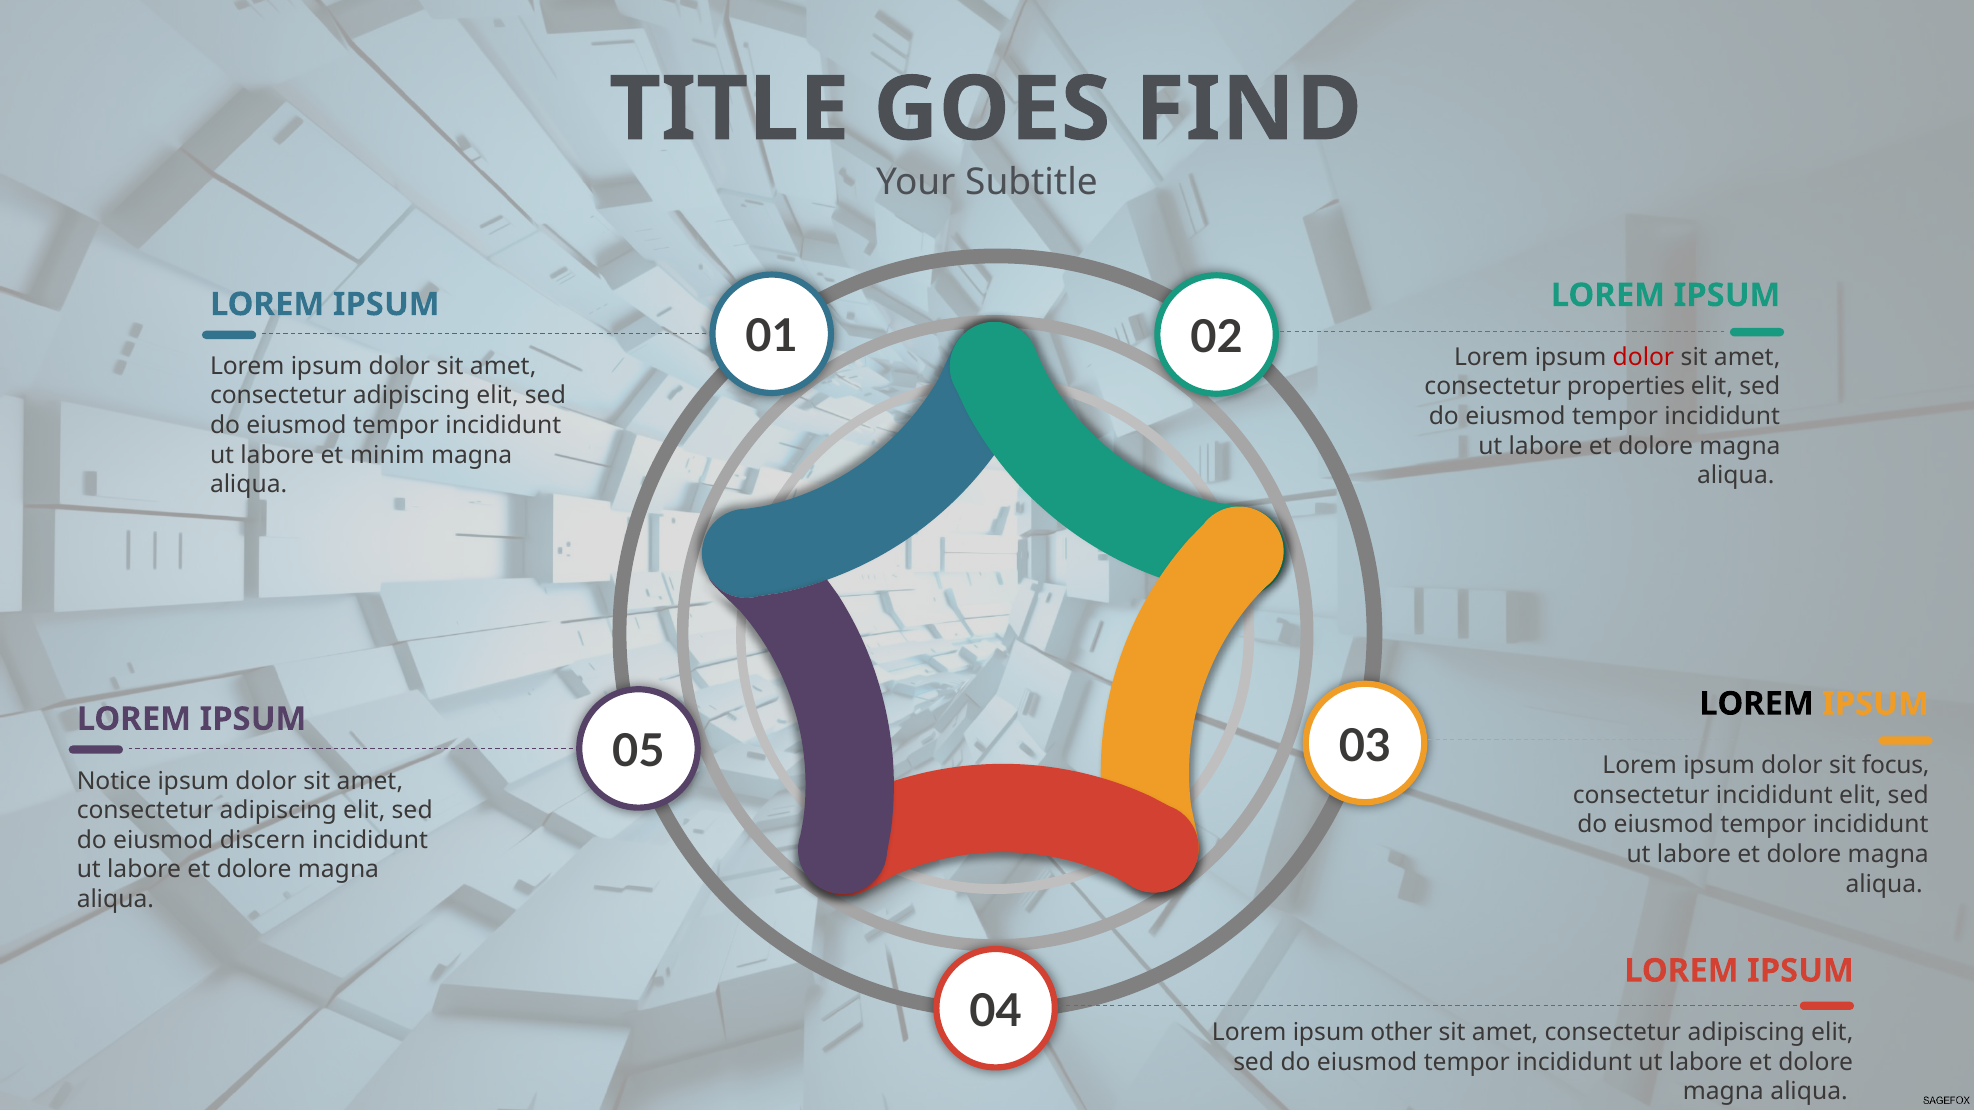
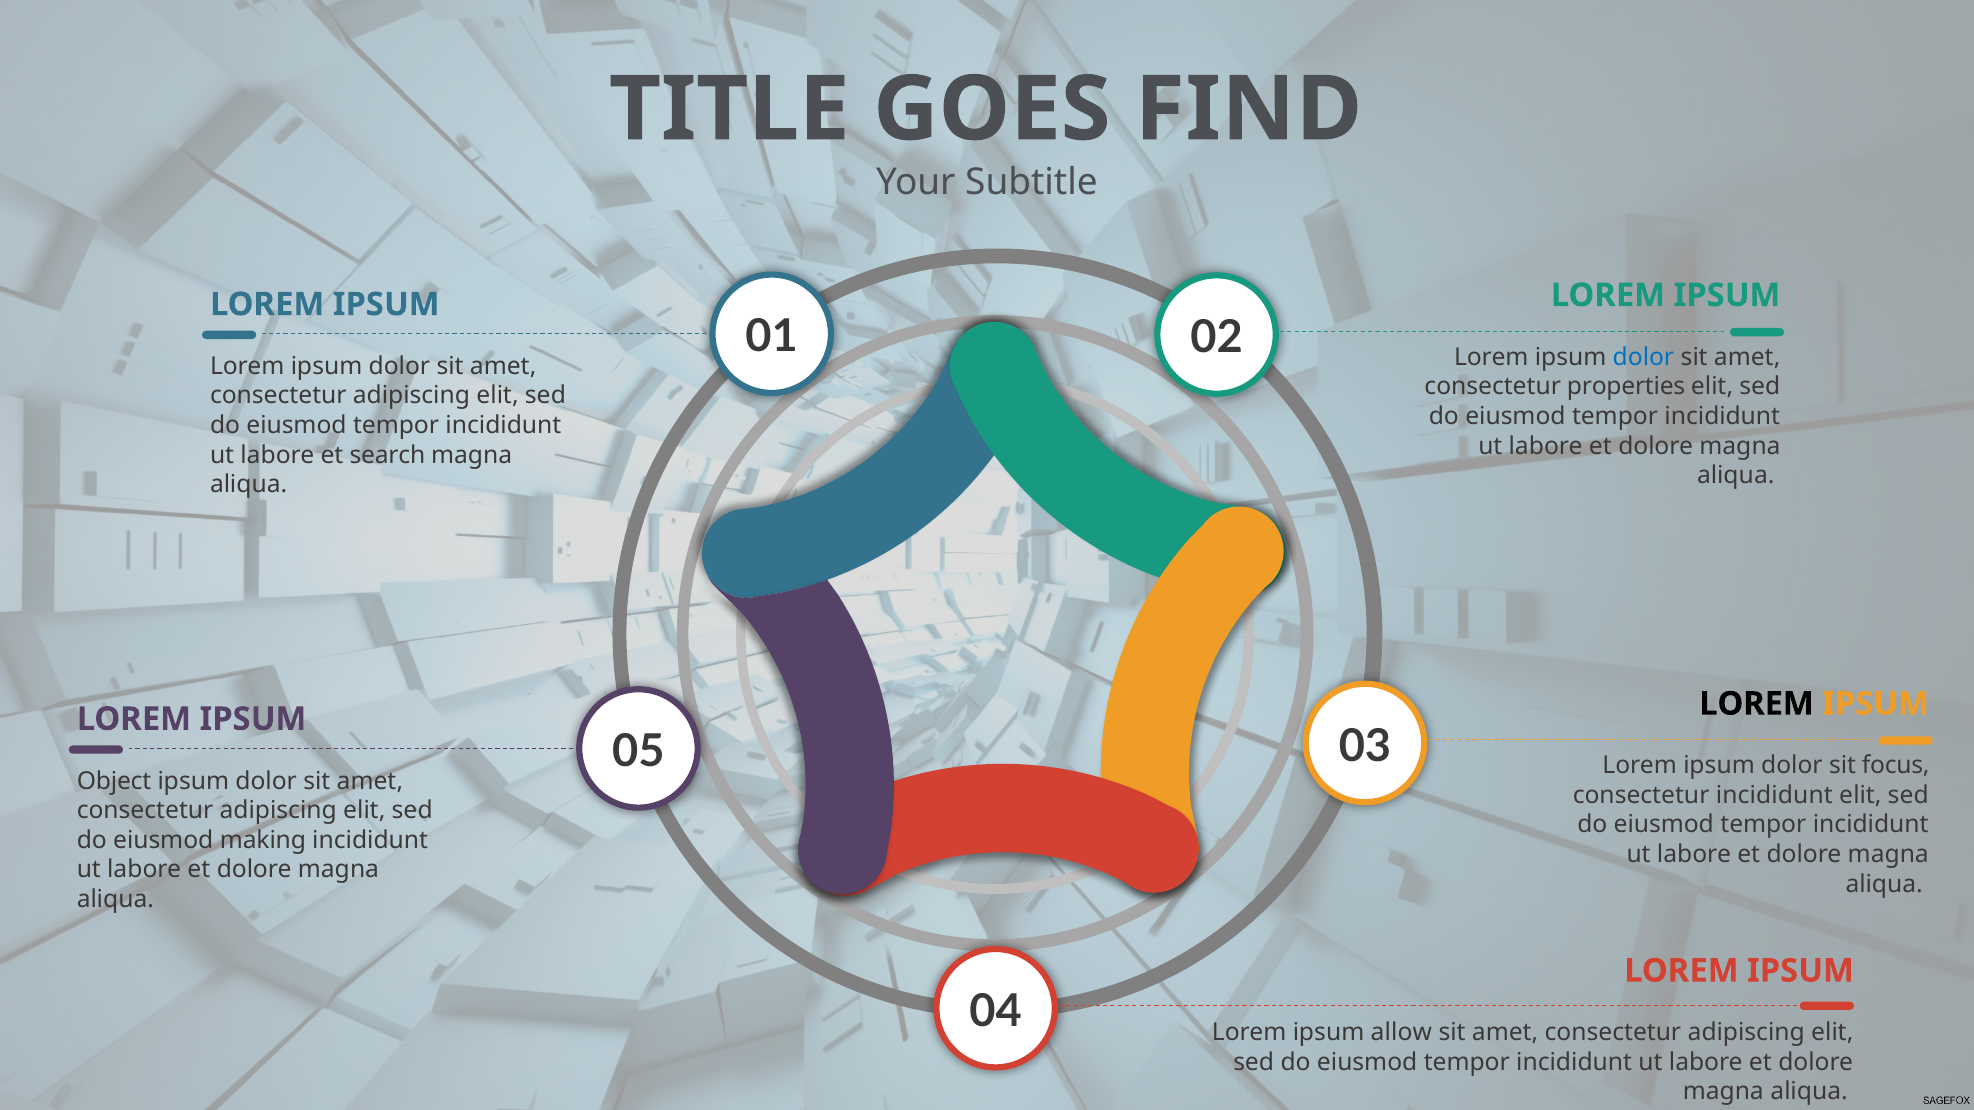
dolor at (1643, 357) colour: red -> blue
minim: minim -> search
Notice: Notice -> Object
discern: discern -> making
other: other -> allow
